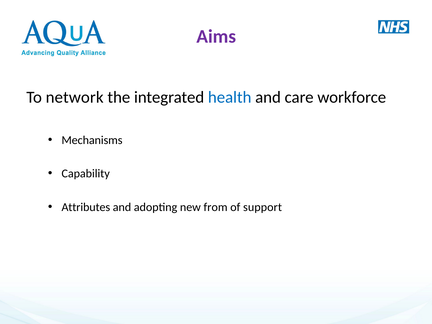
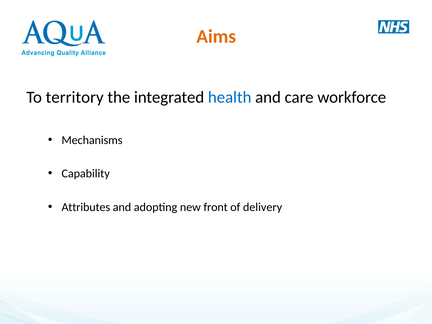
Aims colour: purple -> orange
network: network -> territory
from: from -> front
support: support -> delivery
